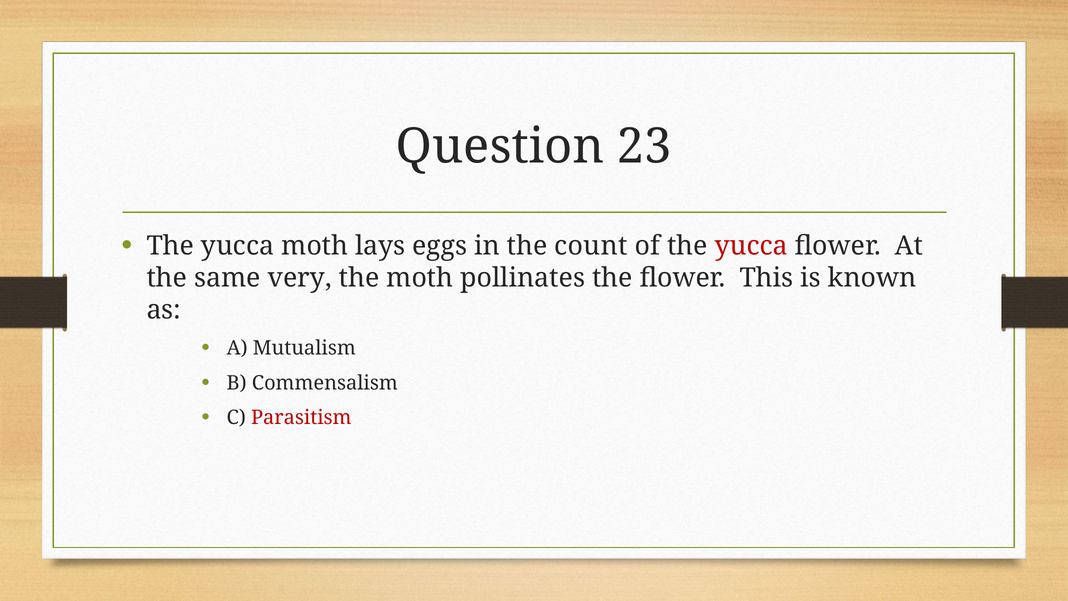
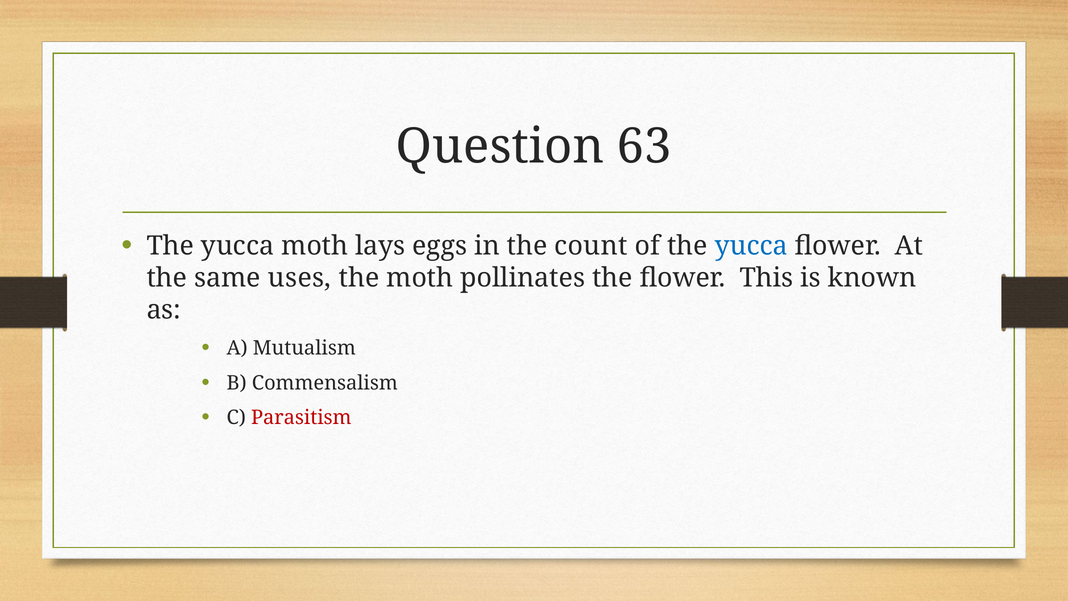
23: 23 -> 63
yucca at (751, 246) colour: red -> blue
very: very -> uses
